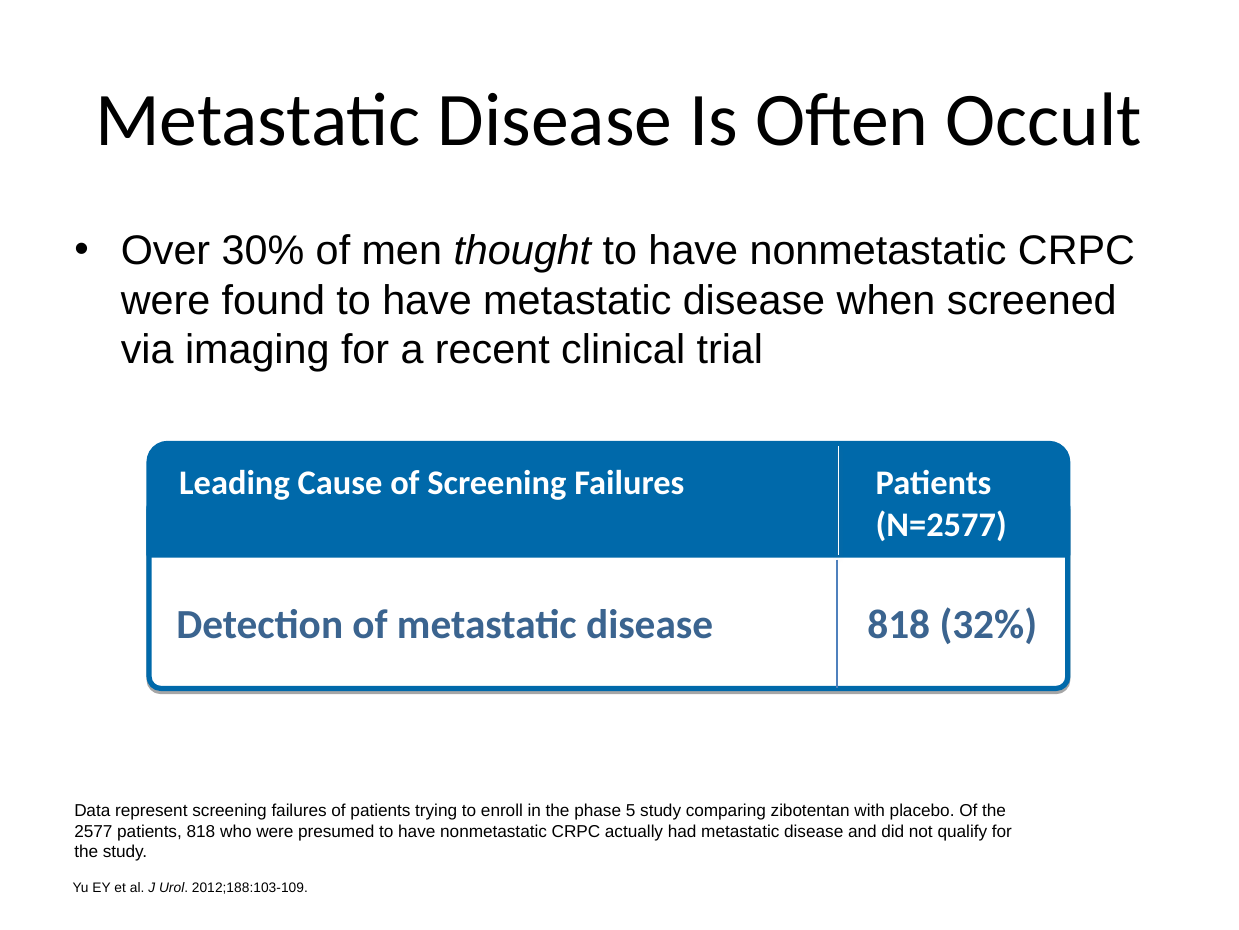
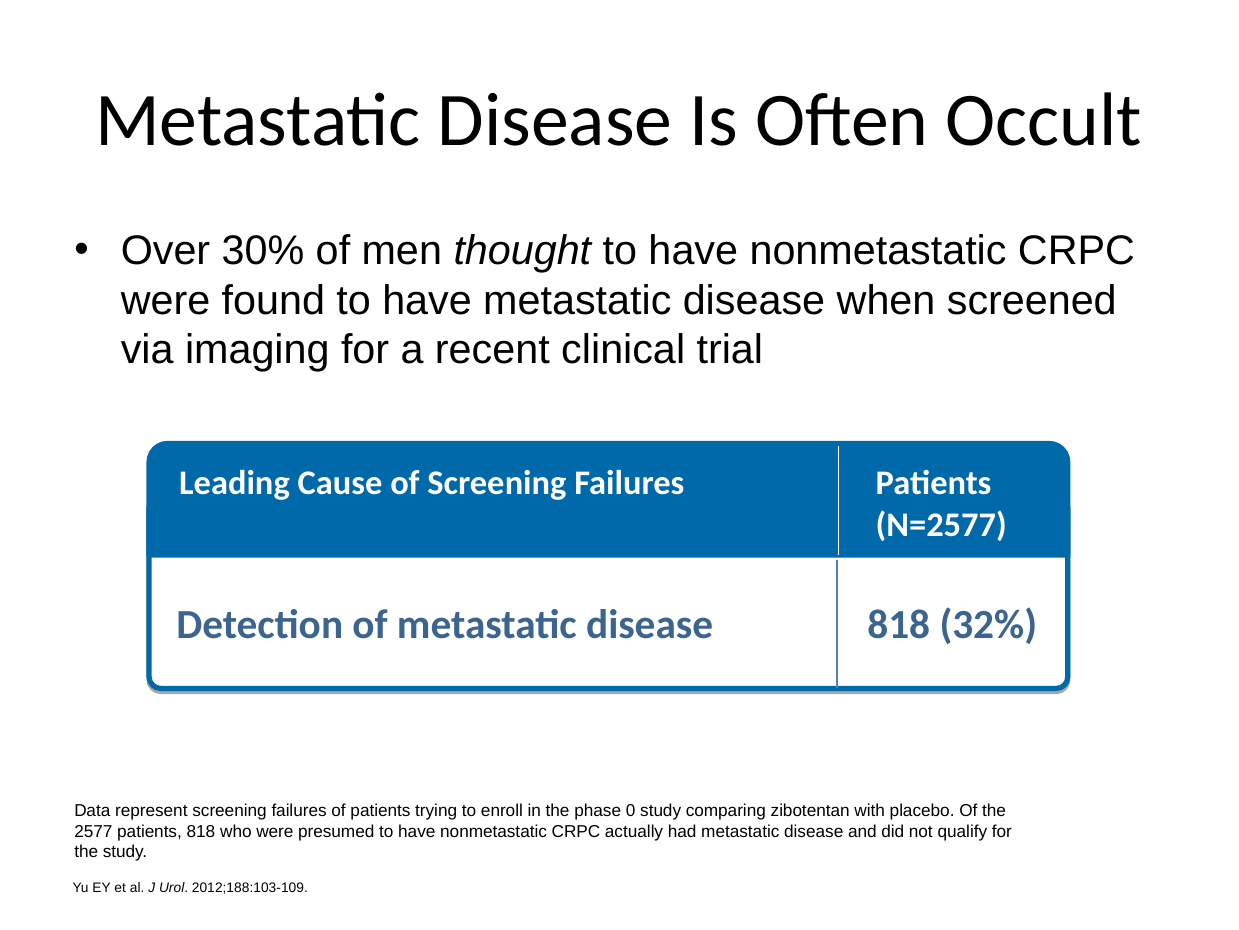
5: 5 -> 0
